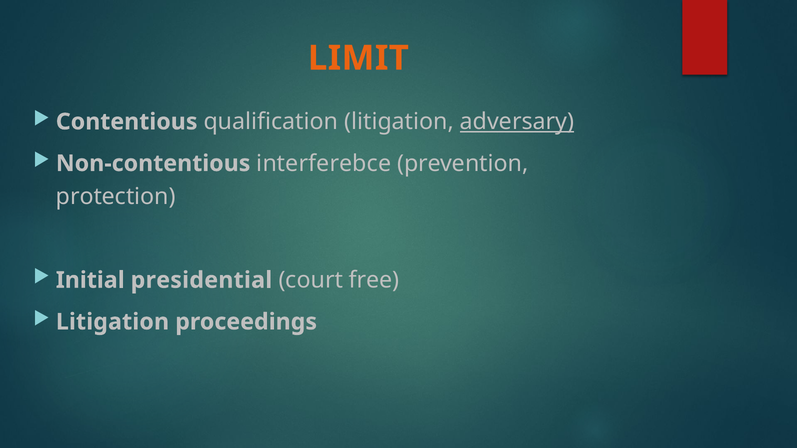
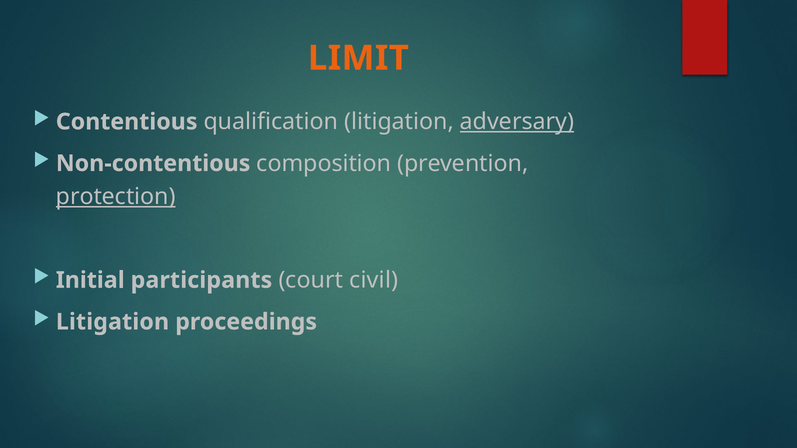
interferebce: interferebce -> composition
protection underline: none -> present
presidential: presidential -> participants
free: free -> civil
